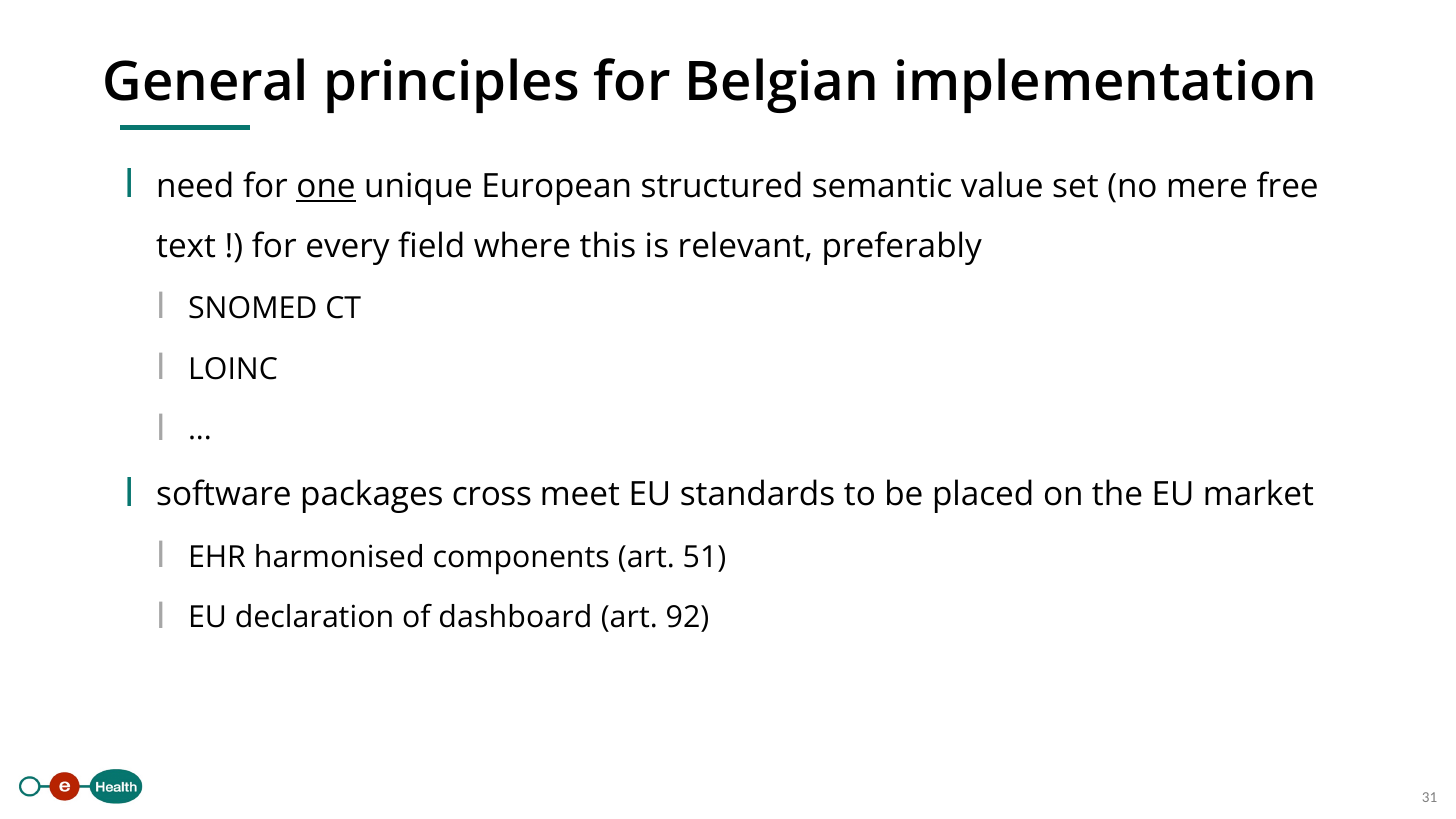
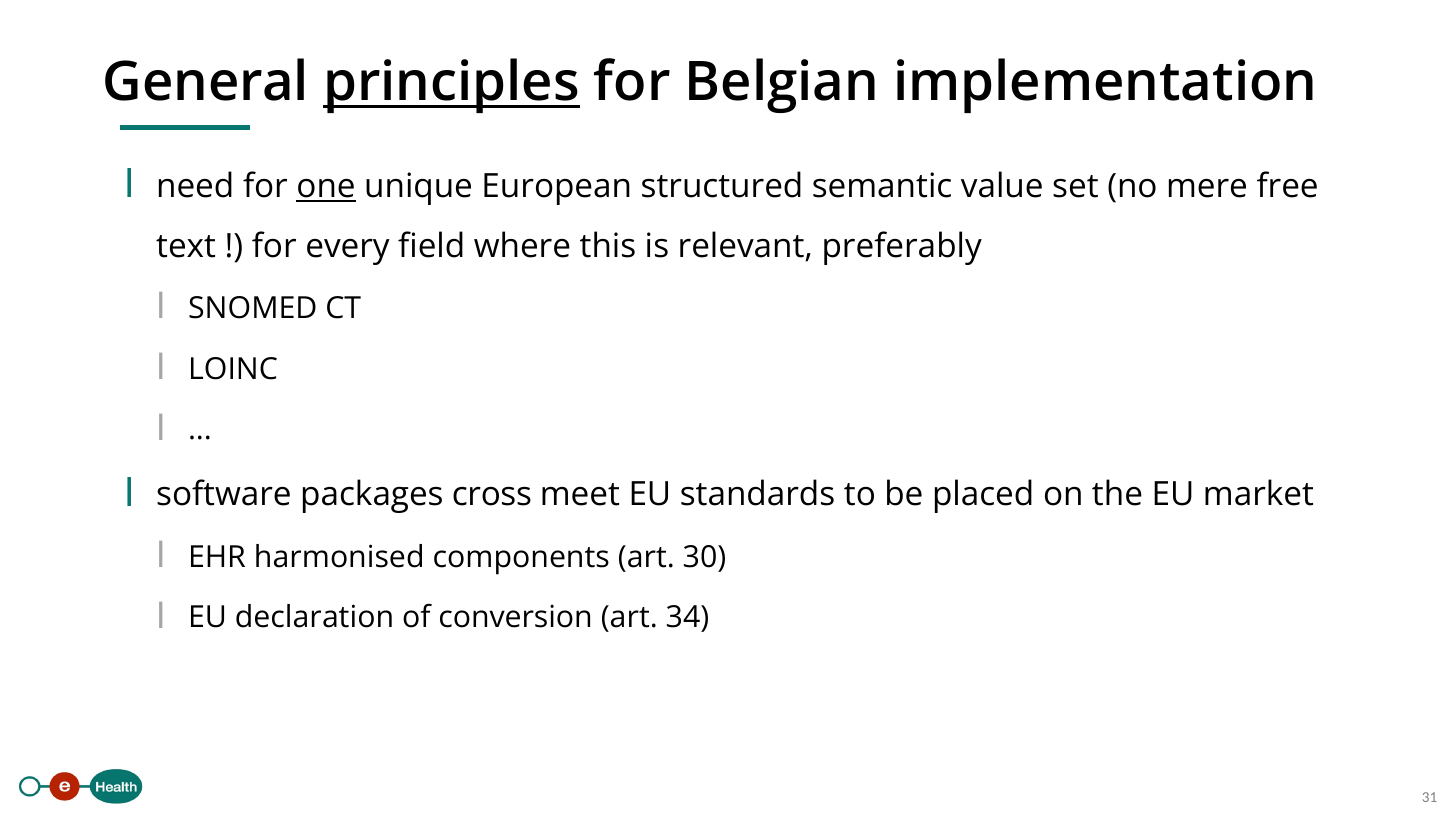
principles underline: none -> present
51: 51 -> 30
dashboard: dashboard -> conversion
92: 92 -> 34
